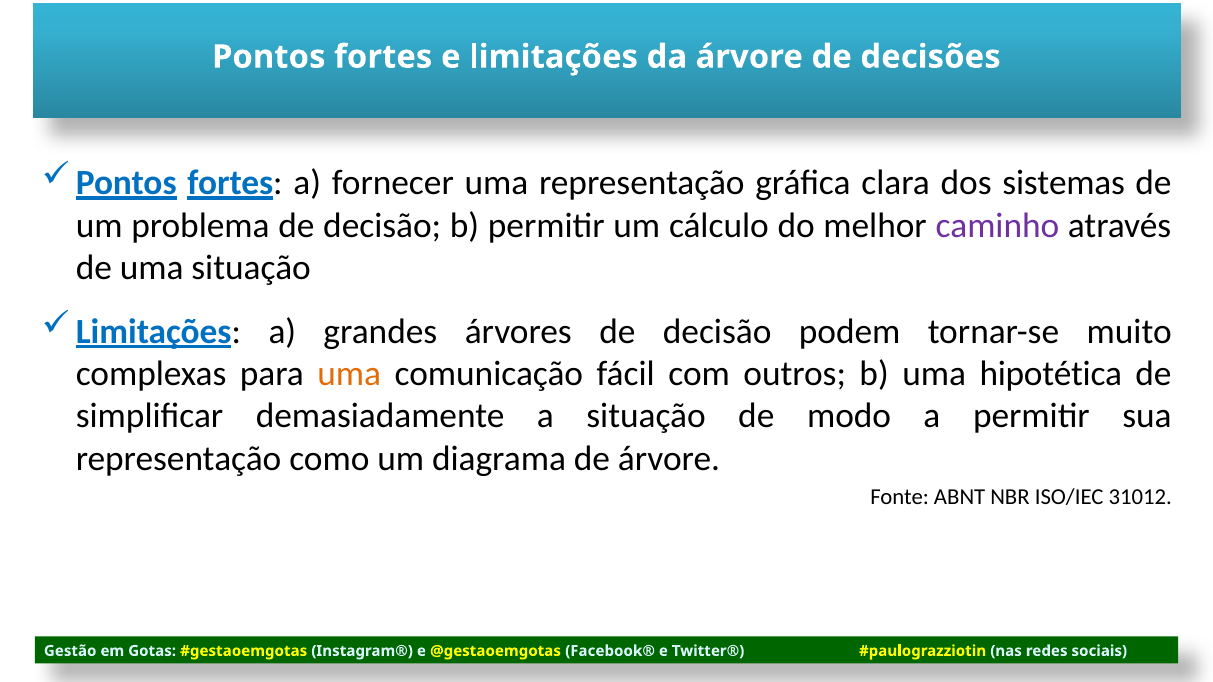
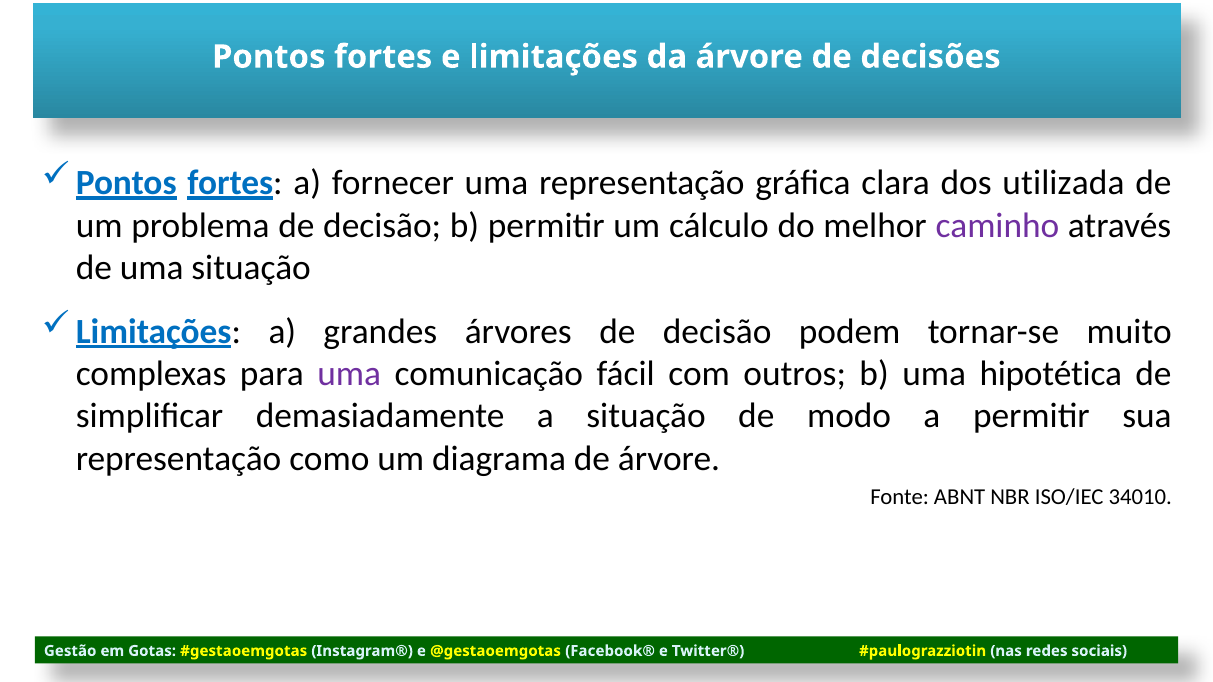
sistemas: sistemas -> utilizada
uma at (349, 374) colour: orange -> purple
31012: 31012 -> 34010
